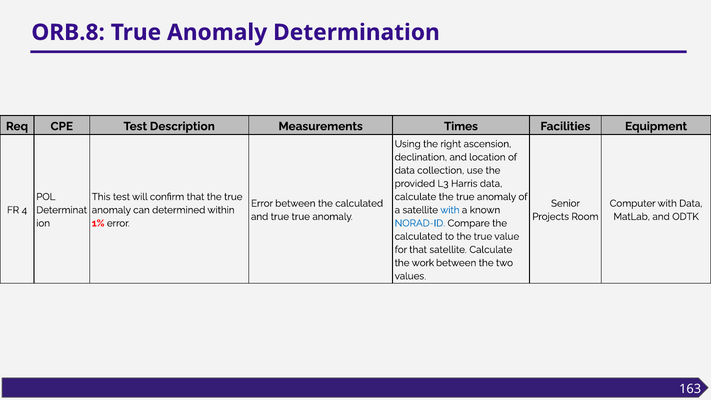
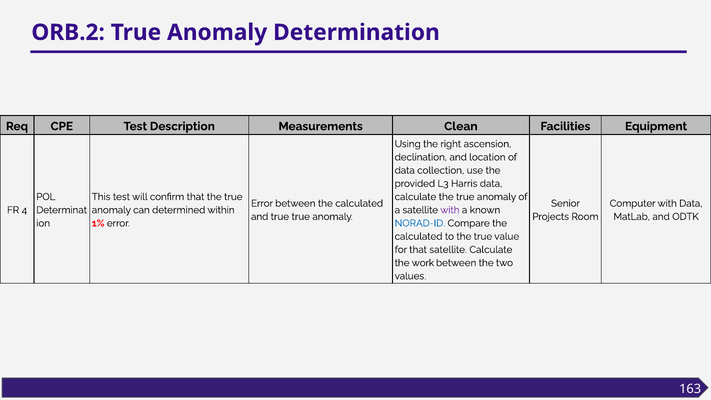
ORB.8: ORB.8 -> ORB.2
Times: Times -> Clean
with at (450, 210) colour: blue -> purple
